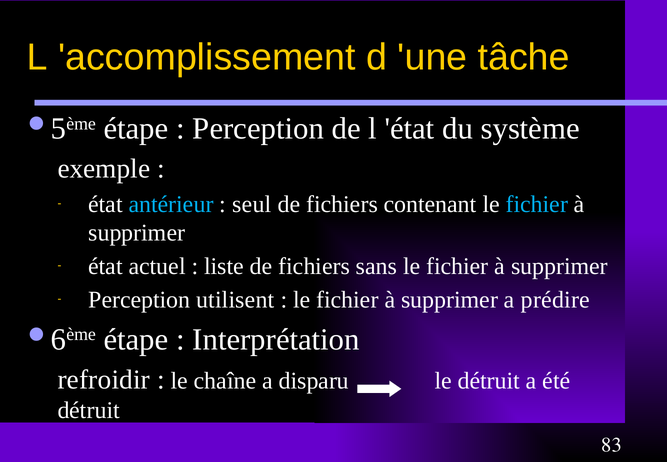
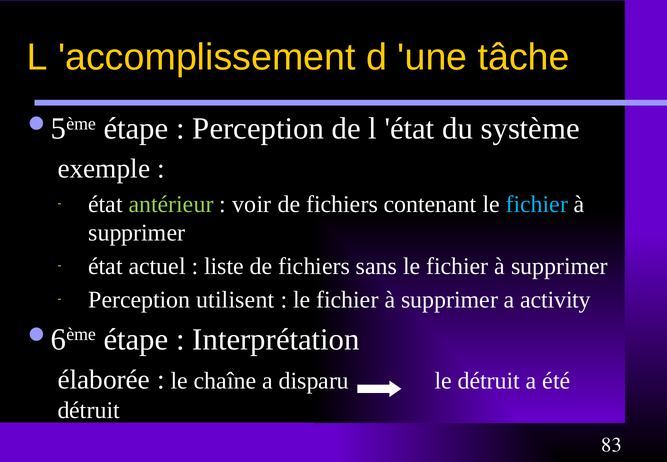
antérieur colour: light blue -> light green
seul: seul -> voir
prédire: prédire -> activity
refroidir: refroidir -> élaborée
